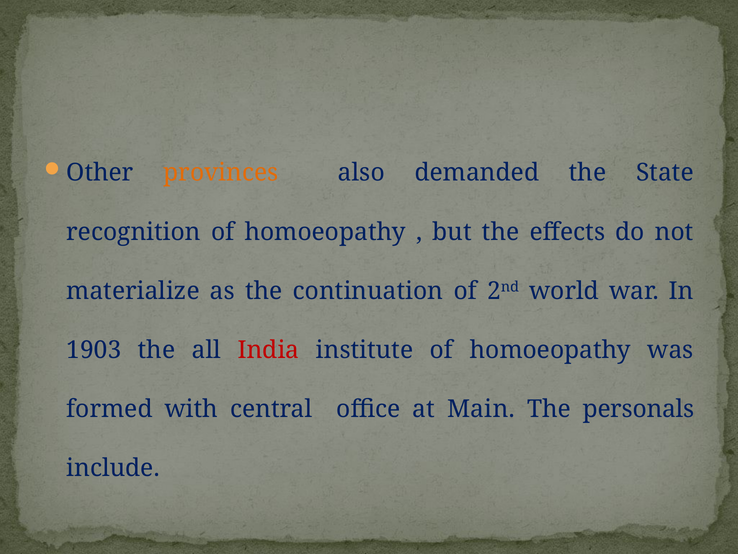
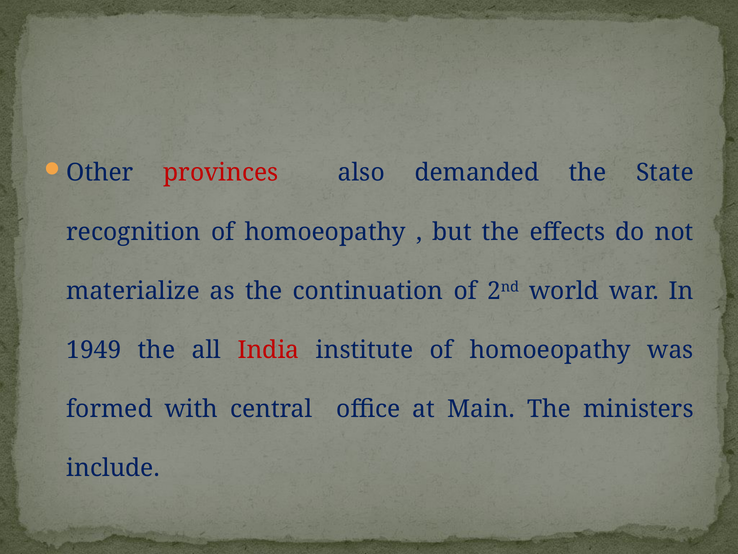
provinces colour: orange -> red
1903: 1903 -> 1949
personals: personals -> ministers
